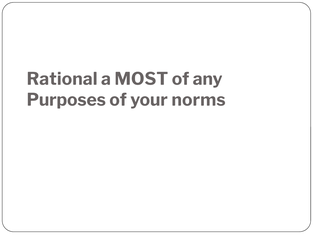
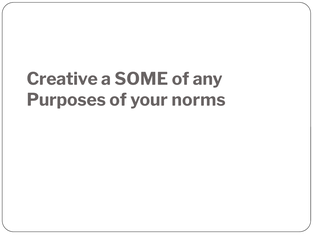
Rational: Rational -> Creative
MOST: MOST -> SOME
